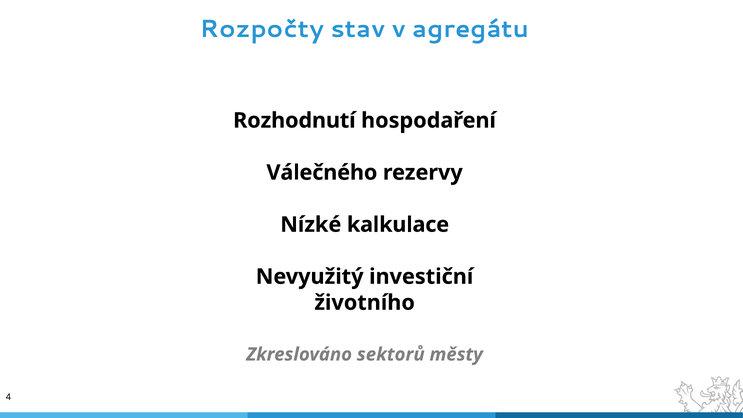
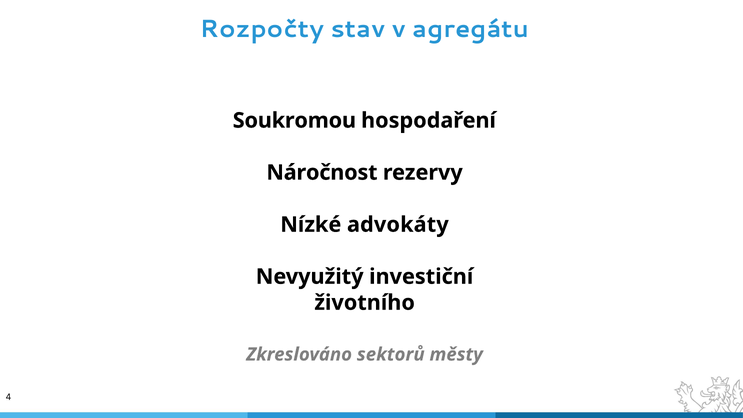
Rozhodnutí: Rozhodnutí -> Soukromou
Válečného: Válečného -> Náročnost
kalkulace: kalkulace -> advokáty
